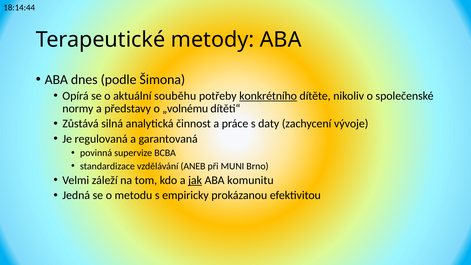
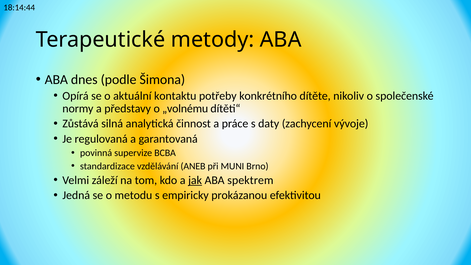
souběhu: souběhu -> kontaktu
konkrétního underline: present -> none
komunitu: komunitu -> spektrem
